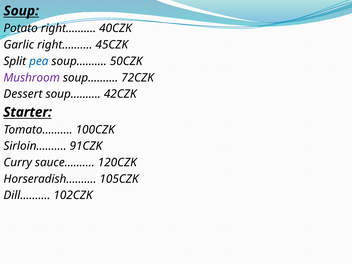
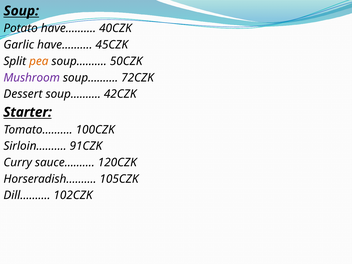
Potato right………: right……… -> have………
Garlic right………: right……… -> have………
pea colour: blue -> orange
